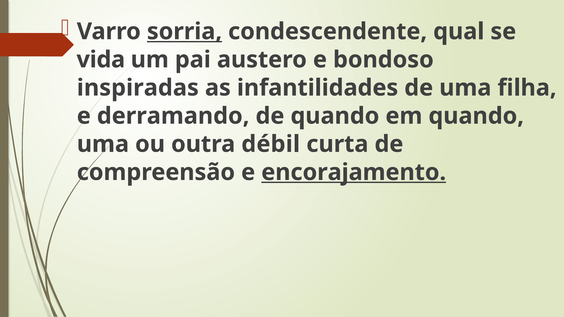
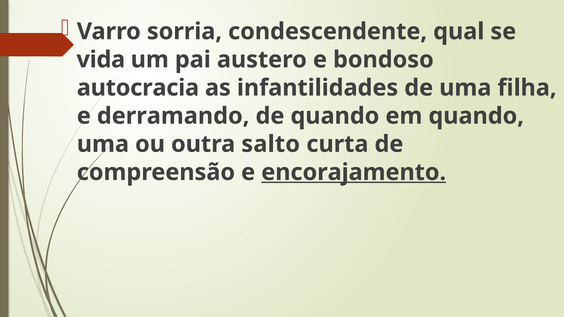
sorria underline: present -> none
inspiradas: inspiradas -> autocracia
débil: débil -> salto
